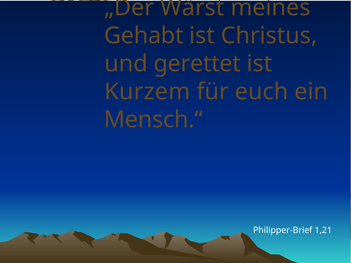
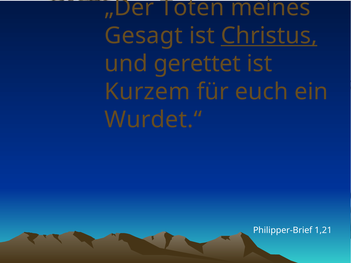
Wärst: Wärst -> Toten
Gehabt: Gehabt -> Gesagt
Christus underline: none -> present
Mensch.“: Mensch.“ -> Wurdet.“
